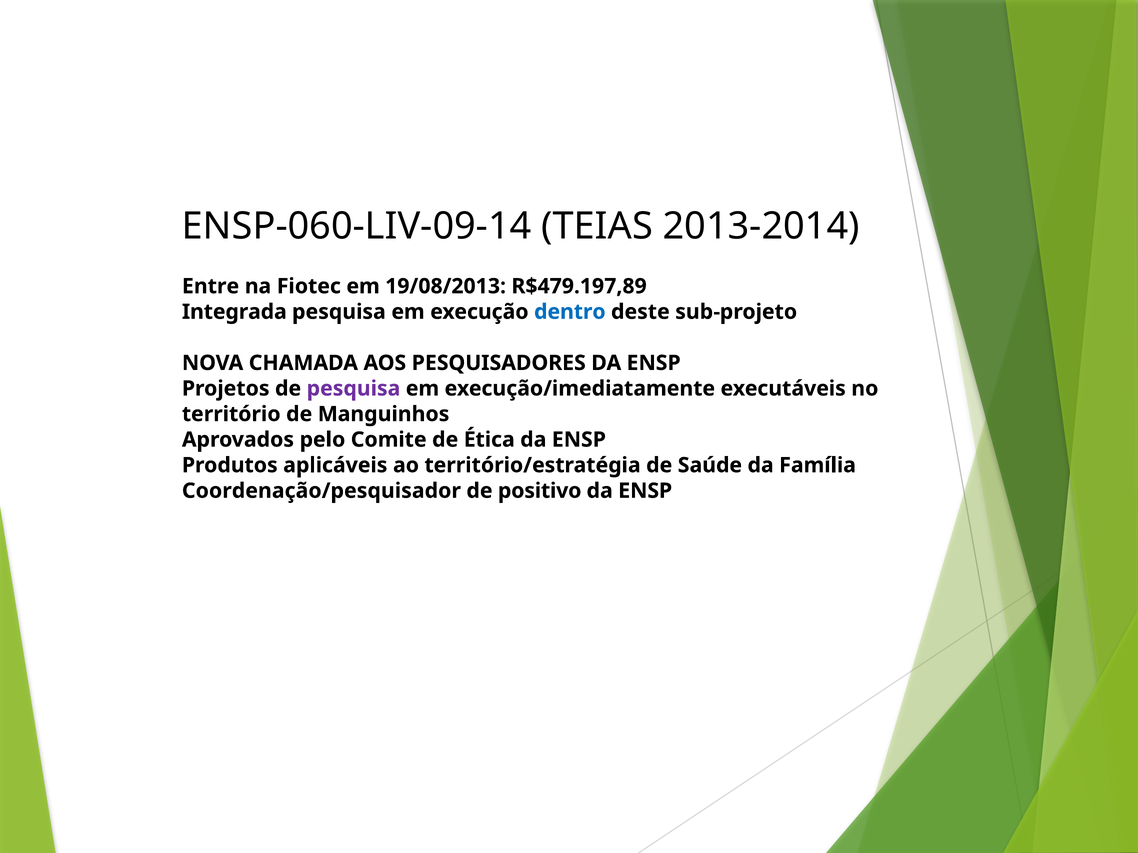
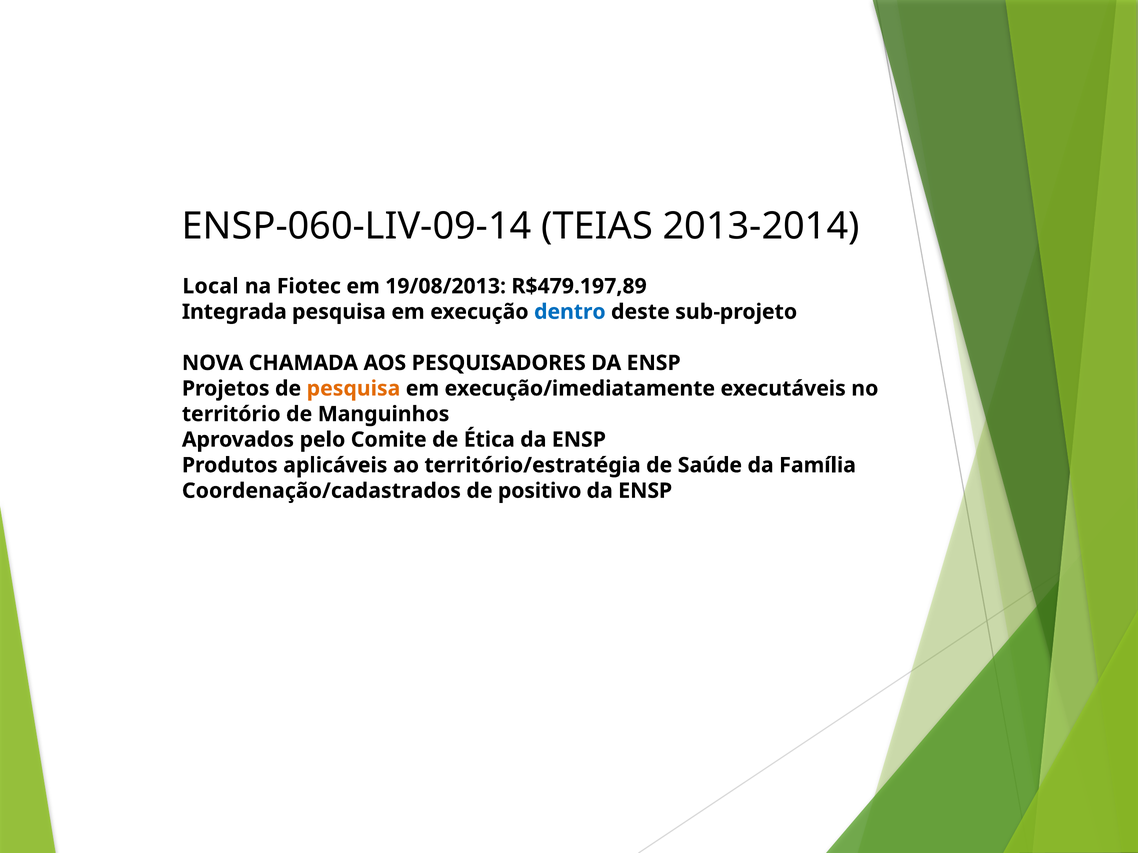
Entre: Entre -> Local
pesquisa at (354, 389) colour: purple -> orange
Coordenação/pesquisador: Coordenação/pesquisador -> Coordenação/cadastrados
